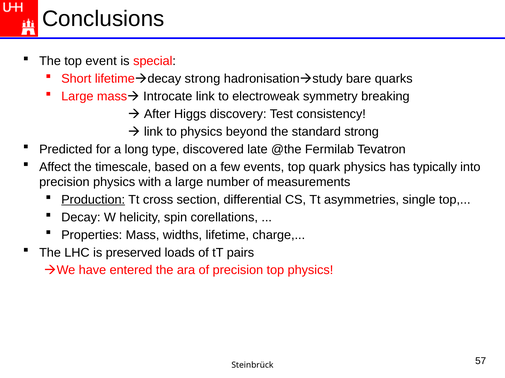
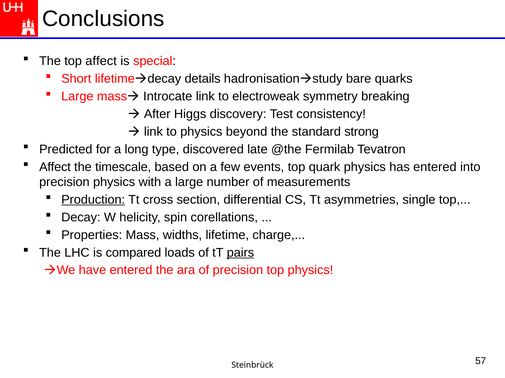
top event: event -> affect
lifetimedecay strong: strong -> details
has typically: typically -> entered
preserved: preserved -> compared
pairs underline: none -> present
